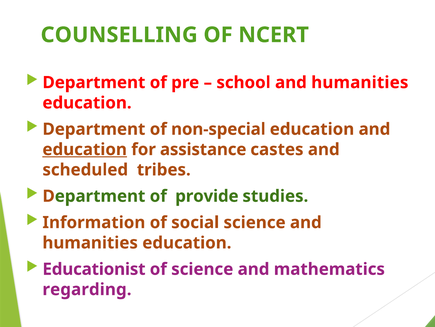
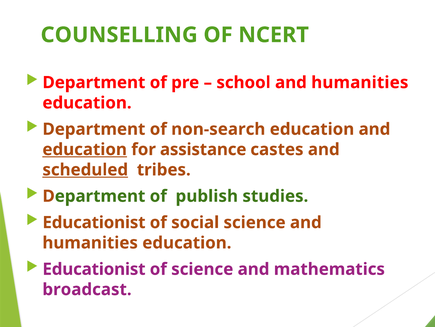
non-special: non-special -> non-search
scheduled underline: none -> present
provide: provide -> publish
Information at (94, 222): Information -> Educationist
regarding: regarding -> broadcast
